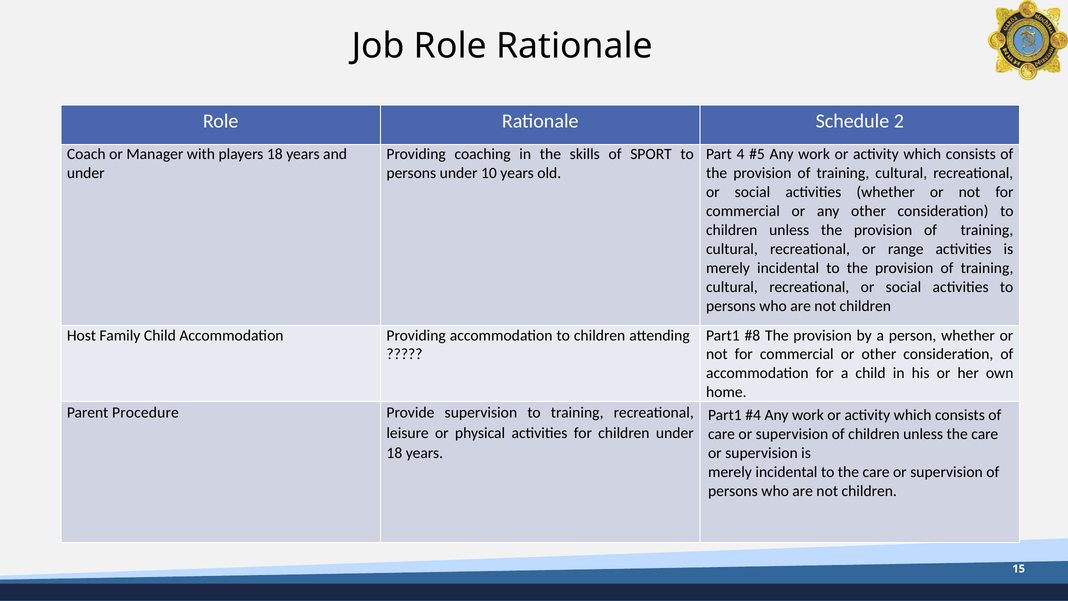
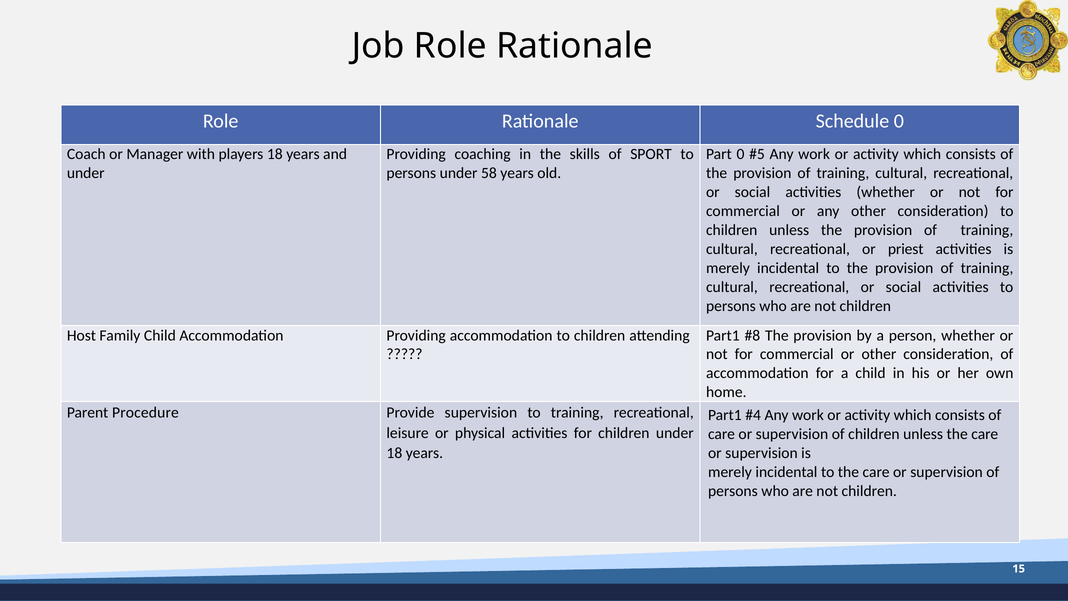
Schedule 2: 2 -> 0
Part 4: 4 -> 0
10: 10 -> 58
range: range -> priest
